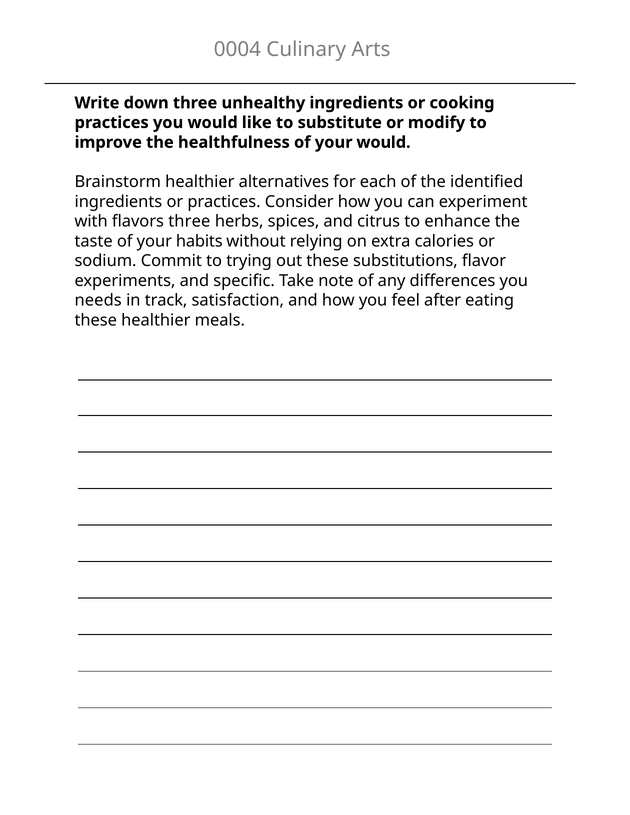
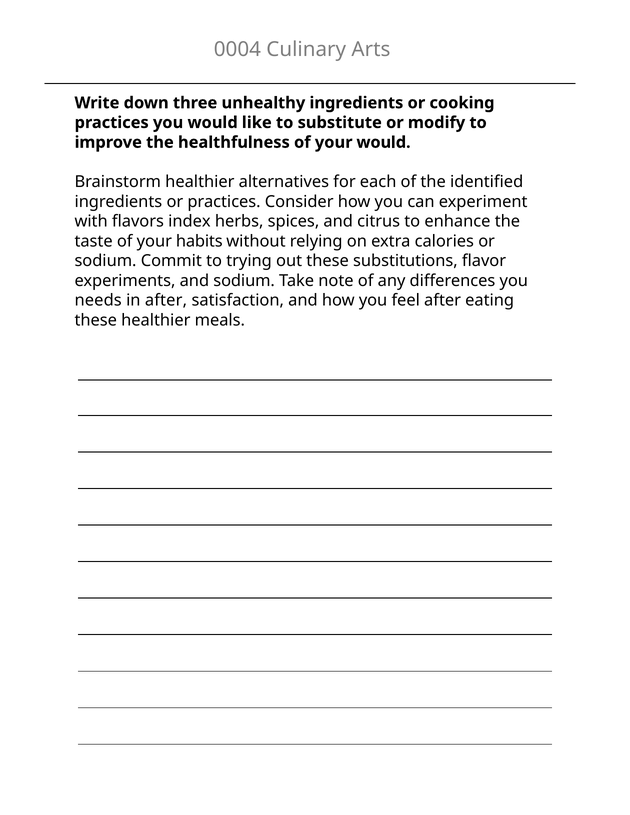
flavors three: three -> index
and specific: specific -> sodium
in track: track -> after
